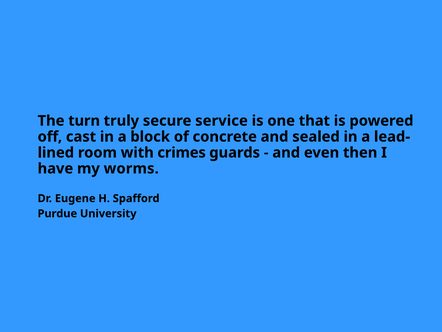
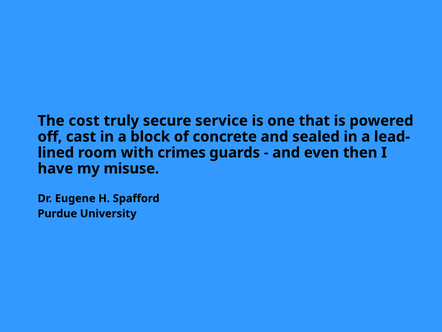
turn: turn -> cost
worms: worms -> misuse
